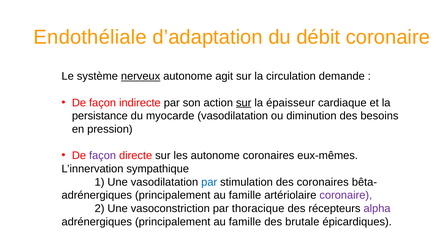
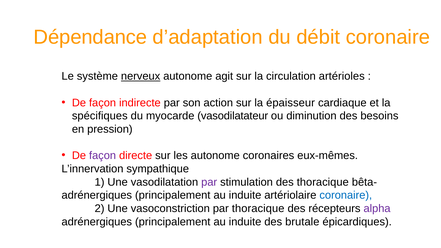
Endothéliale: Endothéliale -> Dépendance
demande: demande -> artérioles
sur at (244, 103) underline: present -> none
persistance: persistance -> spécifiques
myocarde vasodilatation: vasodilatation -> vasodilatateur
par at (209, 182) colour: blue -> purple
des coronaires: coronaires -> thoracique
famille at (245, 195): famille -> induite
coronaire at (346, 195) colour: purple -> blue
famille at (245, 222): famille -> induite
